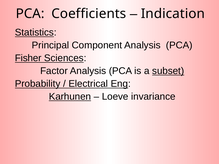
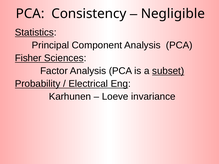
Coefficients: Coefficients -> Consistency
Indication: Indication -> Negligible
Karhunen underline: present -> none
